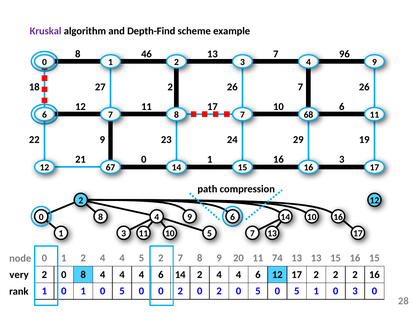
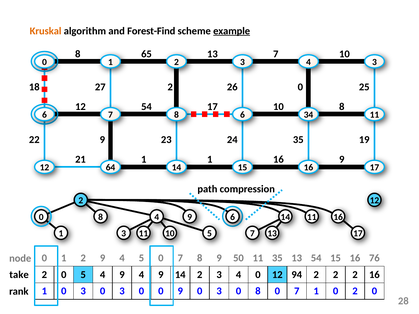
Kruskal colour: purple -> orange
Depth-Find: Depth-Find -> Forest-Find
example underline: none -> present
46: 46 -> 65
7 96: 96 -> 10
4 9: 9 -> 3
18 2 7: 7 -> 0
26 26: 26 -> 25
12 11: 11 -> 54
10 6: 6 -> 8
8 7: 7 -> 6
68: 68 -> 34
23 29: 29 -> 35
21 0: 0 -> 1
16 3: 3 -> 9
67: 67 -> 64
10 at (312, 217): 10 -> 11
1 2 4: 4 -> 9
5 2: 2 -> 0
20: 20 -> 50
11 74: 74 -> 35
13 13: 13 -> 54
16 15: 15 -> 76
0 8: 8 -> 5
4 at (122, 275): 4 -> 9
6 at (161, 275): 6 -> 9
14 2 4: 4 -> 3
6 at (258, 275): 6 -> 0
12 17: 17 -> 94
very: very -> take
1 0 1: 1 -> 3
5 at (122, 291): 5 -> 3
0 0 2: 2 -> 9
2 at (219, 291): 2 -> 3
5 at (258, 291): 5 -> 8
5 at (297, 291): 5 -> 7
0 3: 3 -> 2
